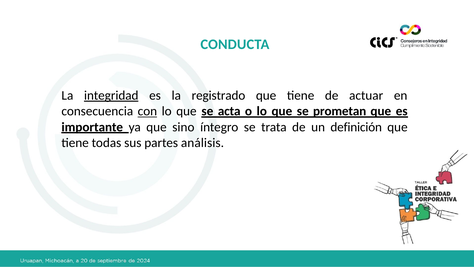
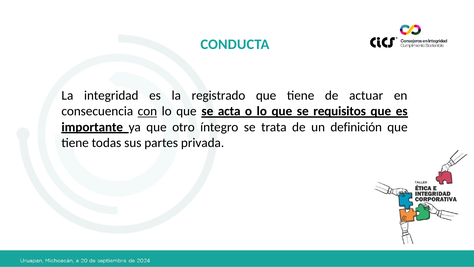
integridad underline: present -> none
prometan: prometan -> requisitos
sino: sino -> otro
análisis: análisis -> privada
